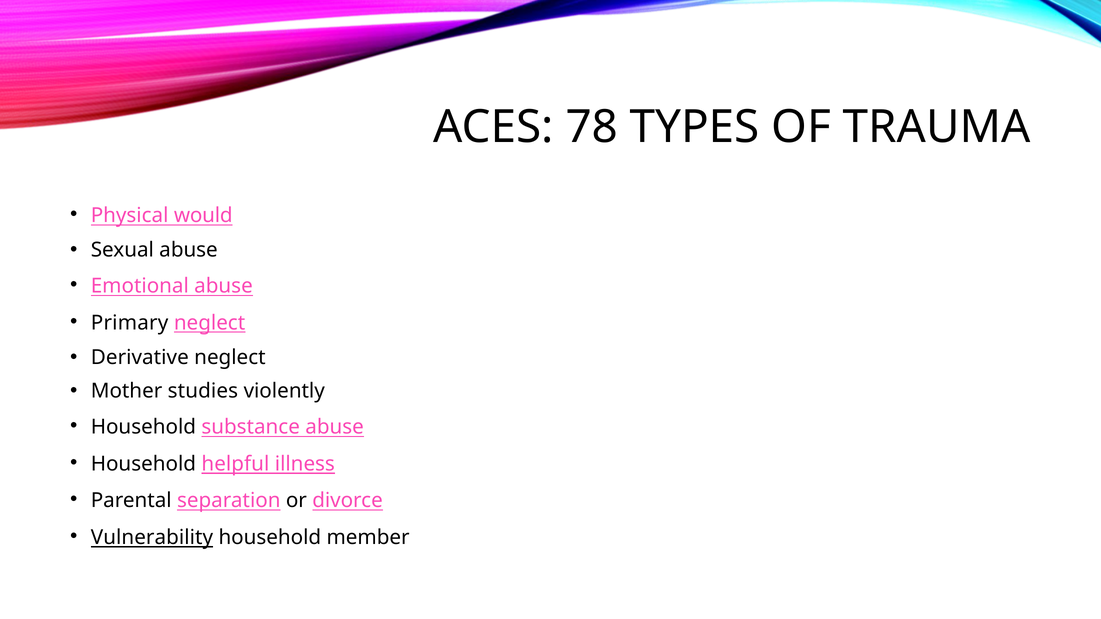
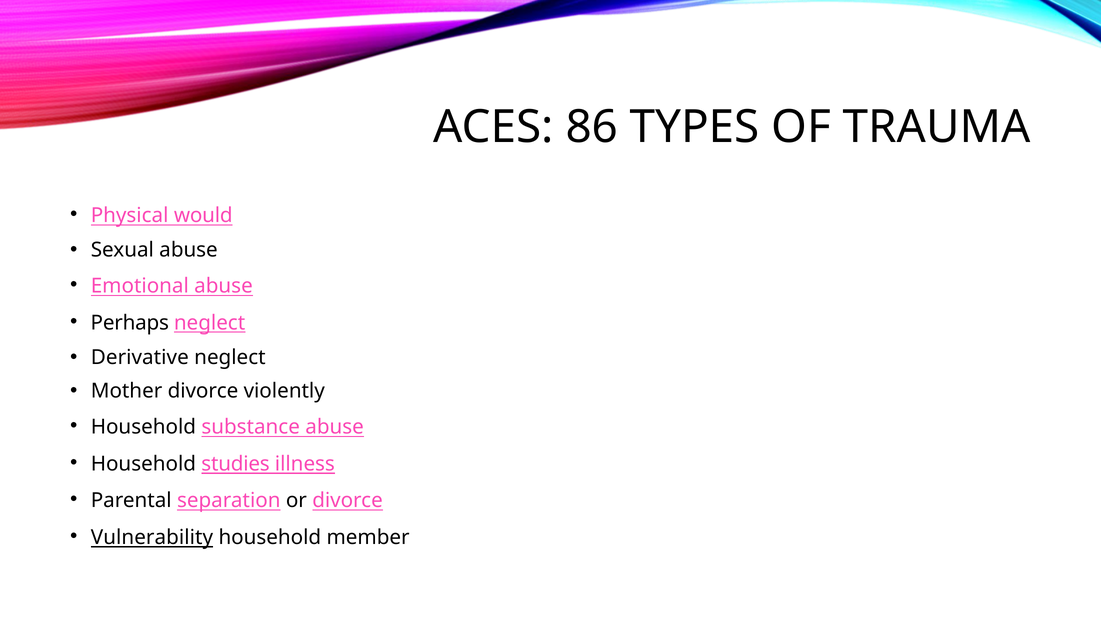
78: 78 -> 86
Primary: Primary -> Perhaps
Mother studies: studies -> divorce
helpful: helpful -> studies
